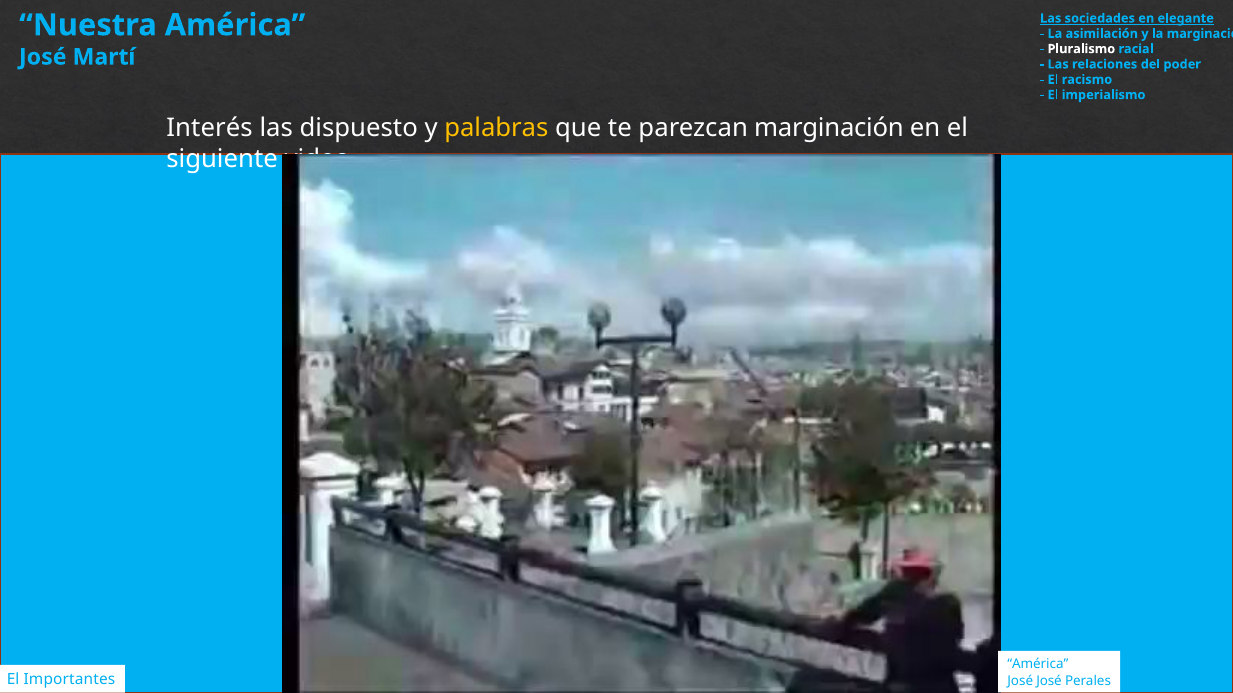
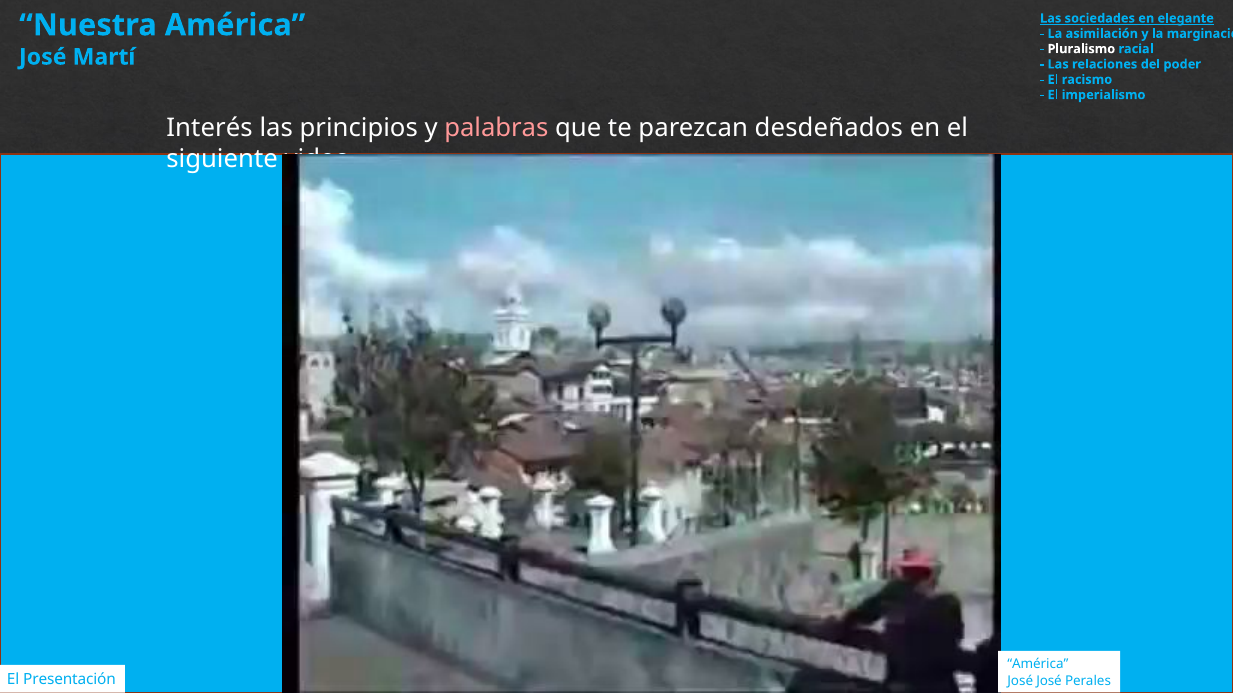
dispuesto: dispuesto -> principios
palabras colour: yellow -> pink
parezcan marginación: marginación -> desdeñados
Importantes: Importantes -> Presentación
